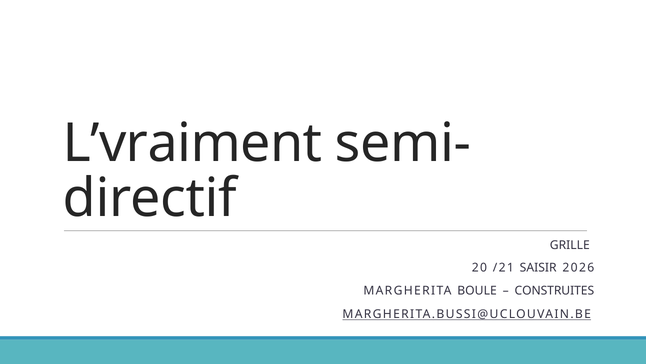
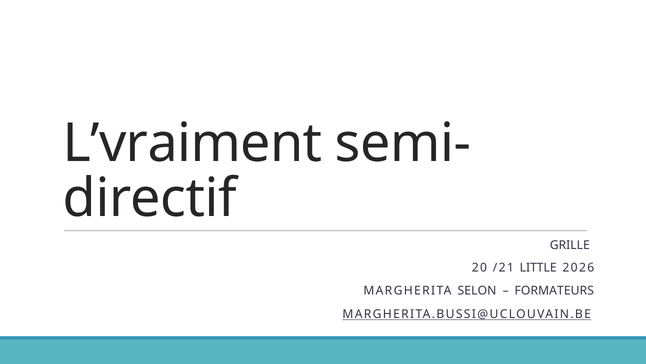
SAISIR: SAISIR -> LITTLE
BOULE: BOULE -> SELON
CONSTRUITES: CONSTRUITES -> FORMATEURS
